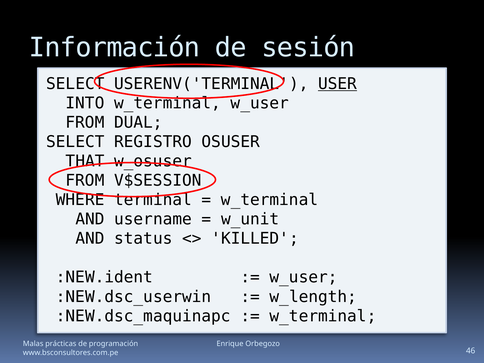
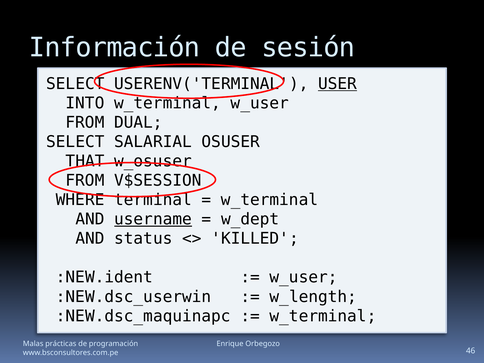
REGISTRO: REGISTRO -> SALARIAL
username underline: none -> present
w_unit: w_unit -> w_dept
